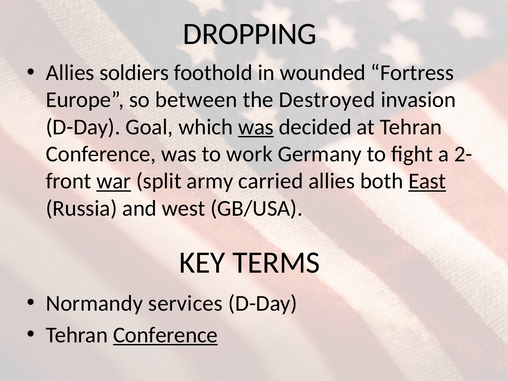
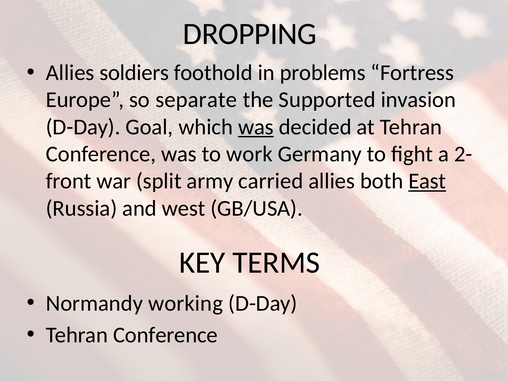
wounded: wounded -> problems
between: between -> separate
Destroyed: Destroyed -> Supported
war underline: present -> none
services: services -> working
Conference at (165, 335) underline: present -> none
